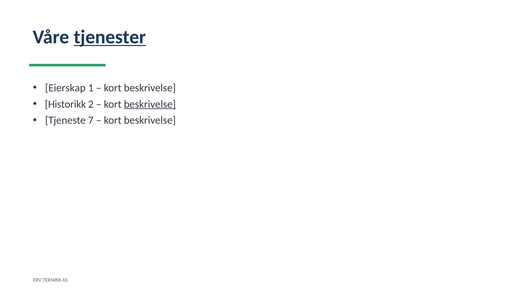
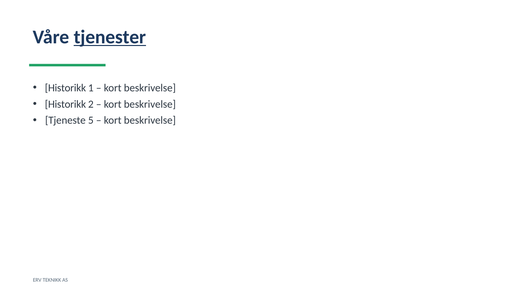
Eierskap at (65, 88): Eierskap -> Historikk
beskrivelse at (150, 104) underline: present -> none
7: 7 -> 5
